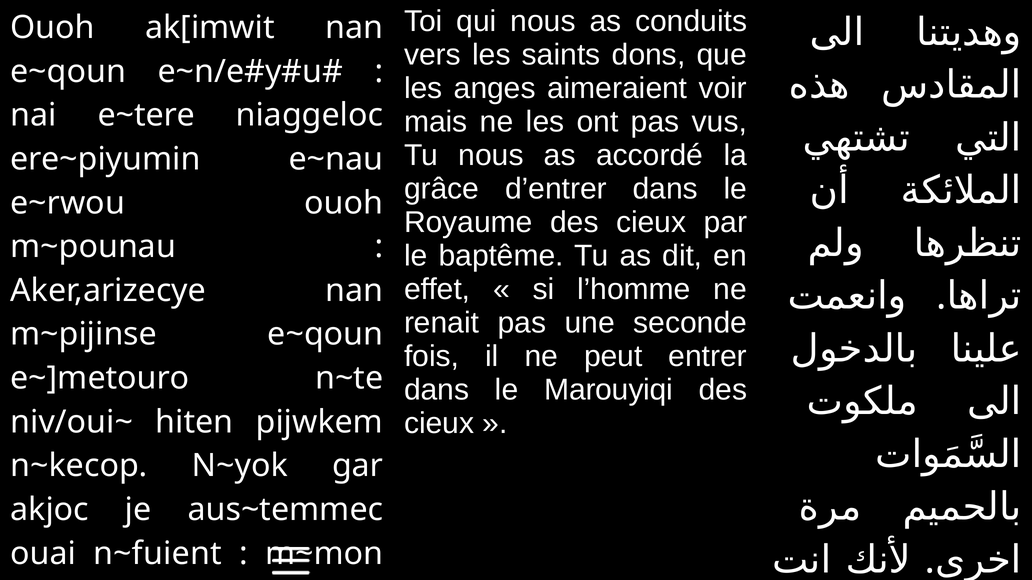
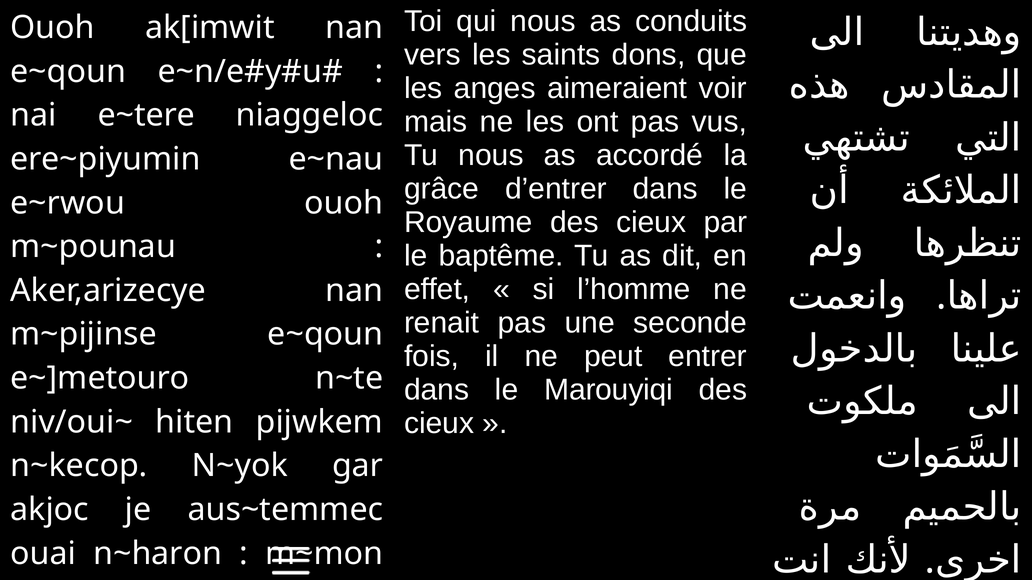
n~fuient: n~fuient -> n~haron
